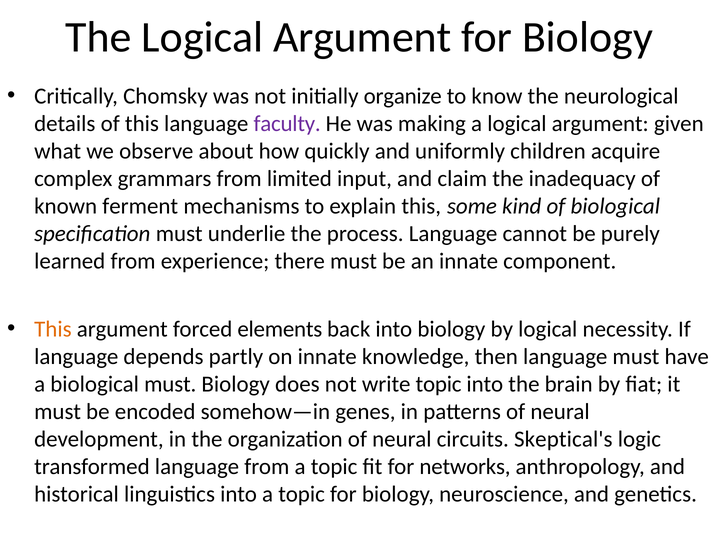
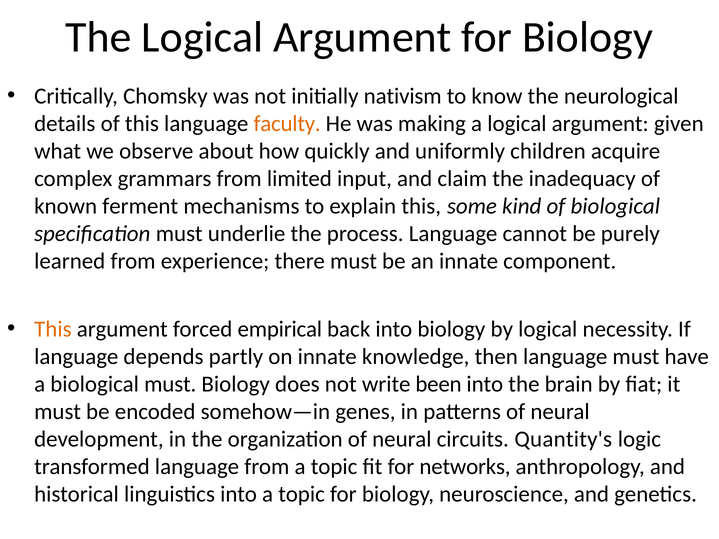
organize: organize -> nativism
faculty colour: purple -> orange
elements: elements -> empirical
write topic: topic -> been
Skeptical's: Skeptical's -> Quantity's
